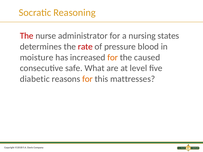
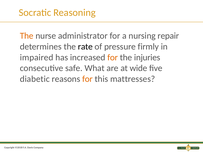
The at (27, 36) colour: red -> orange
states: states -> repair
rate colour: red -> black
blood: blood -> firmly
moisture: moisture -> impaired
caused: caused -> injuries
level: level -> wide
